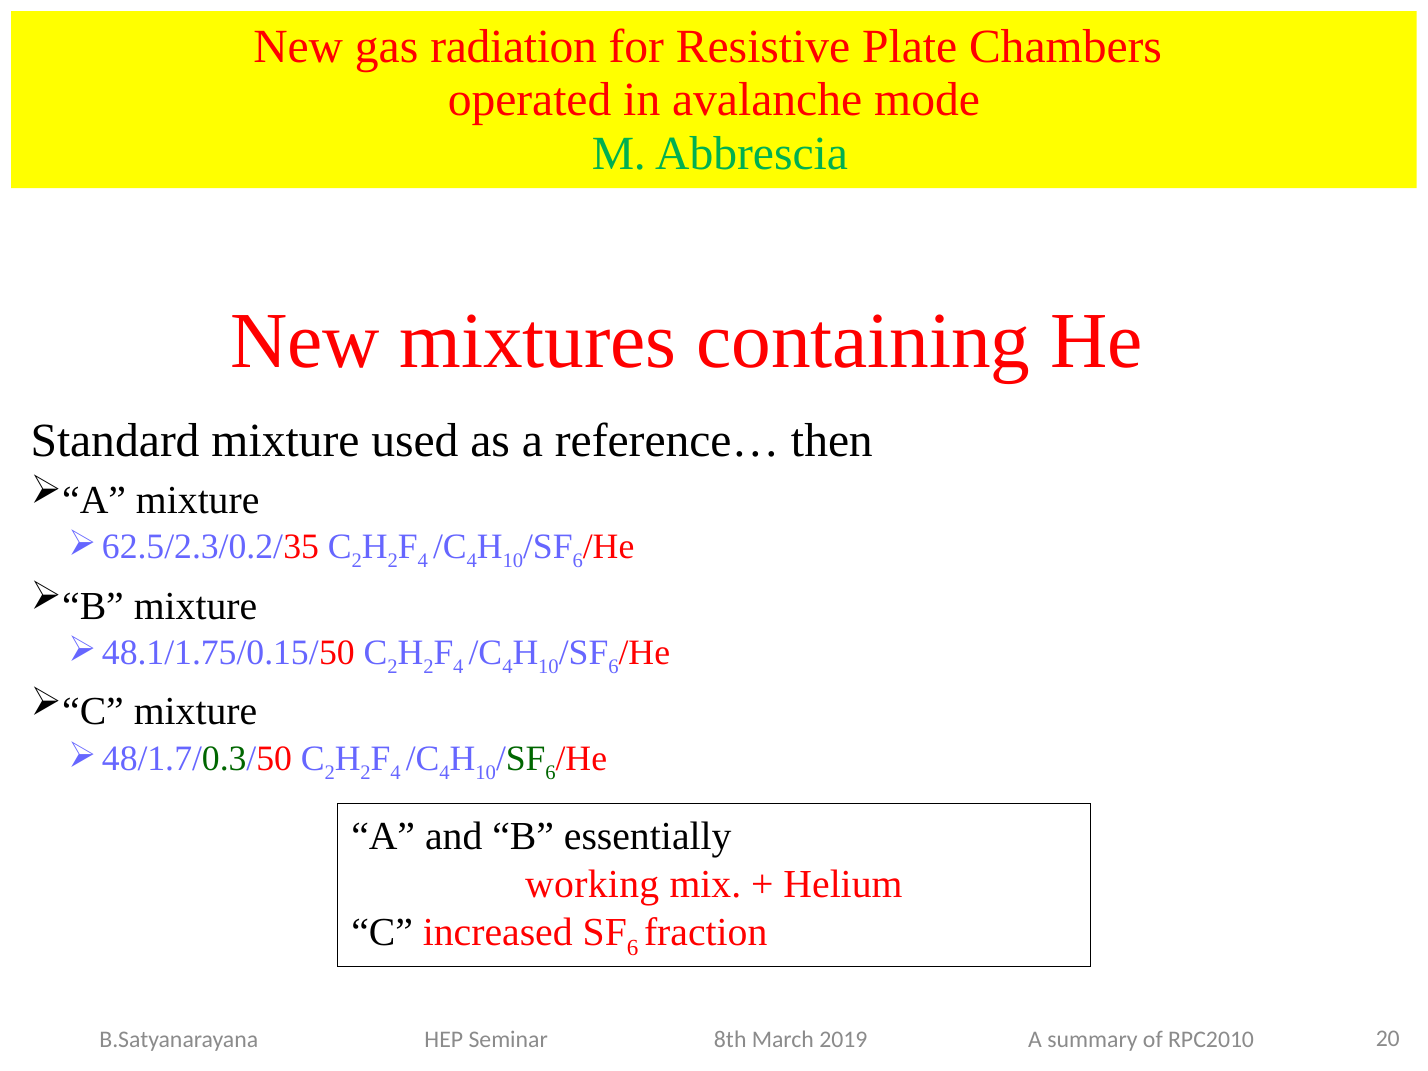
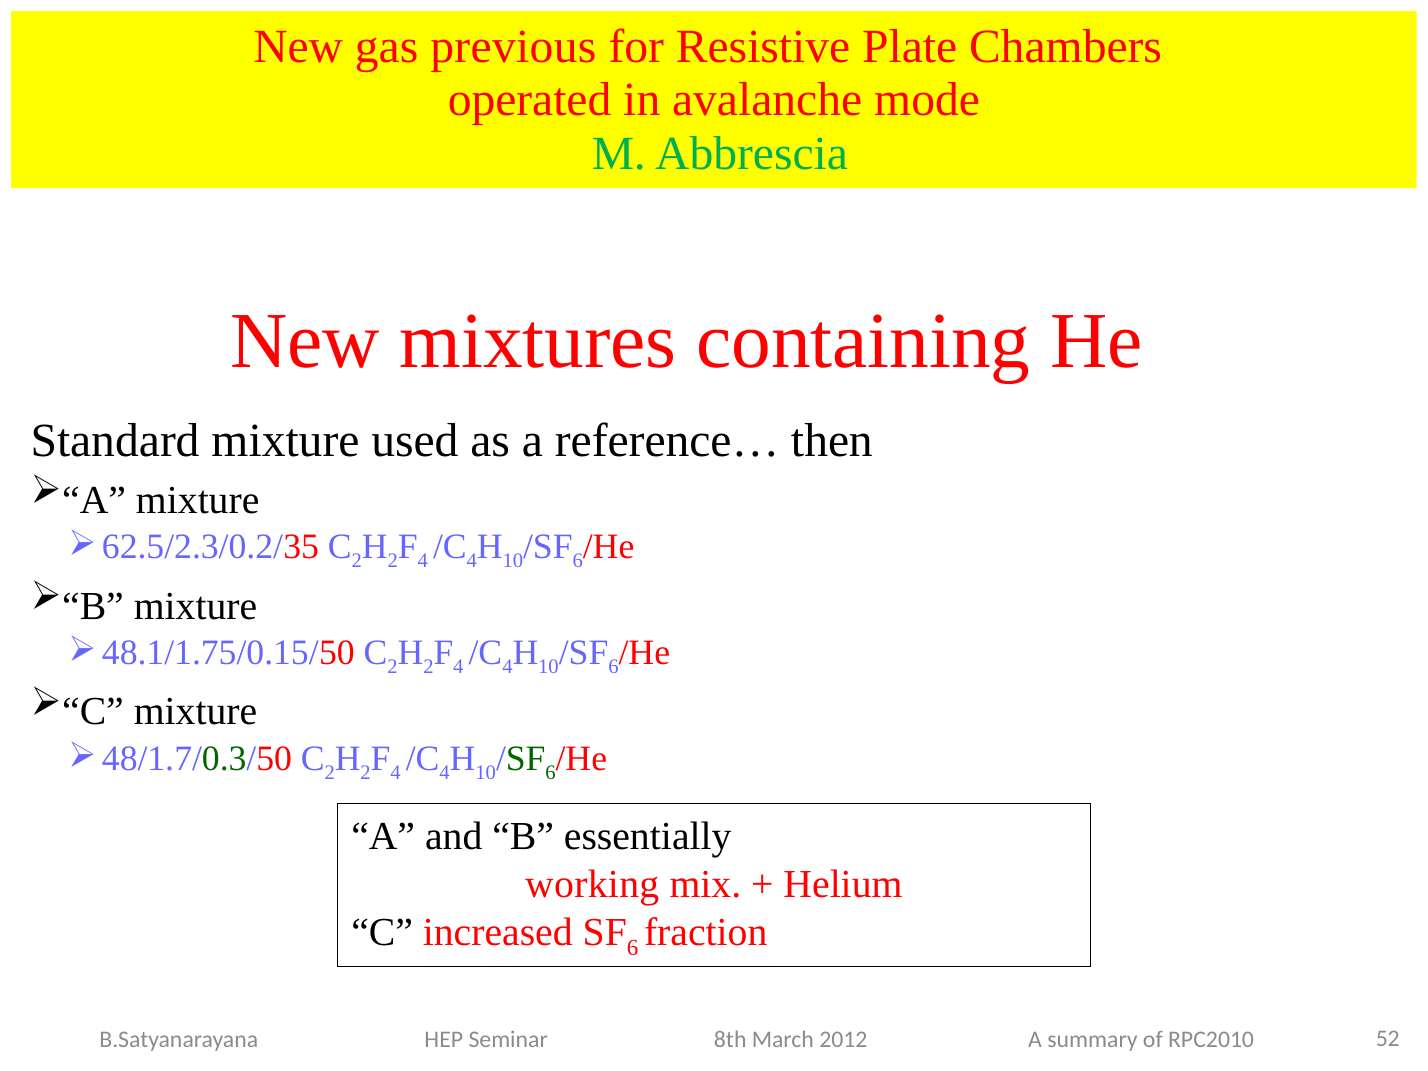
radiation: radiation -> previous
2019: 2019 -> 2012
20: 20 -> 52
